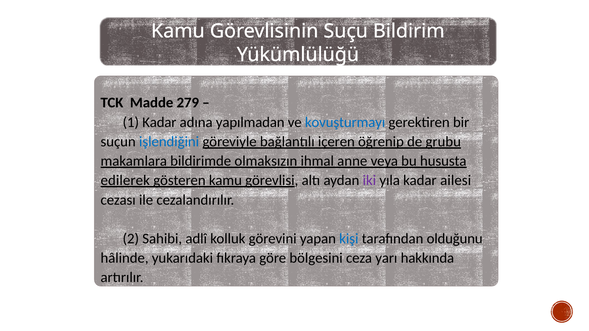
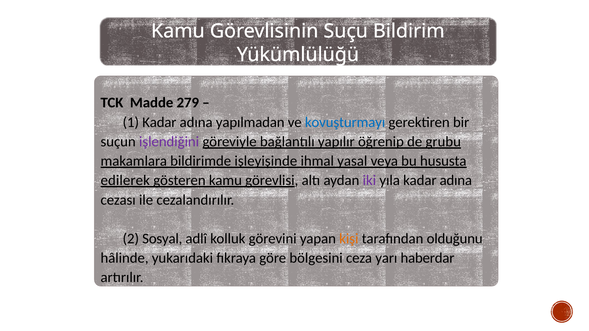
işlendiğini colour: blue -> purple
içeren: içeren -> yapılır
olmaksızın: olmaksızın -> işleyişinde
anne: anne -> yasal
yıla kadar ailesi: ailesi -> adına
Sahibi: Sahibi -> Sosyal
kişi colour: blue -> orange
hakkında: hakkında -> haberdar
